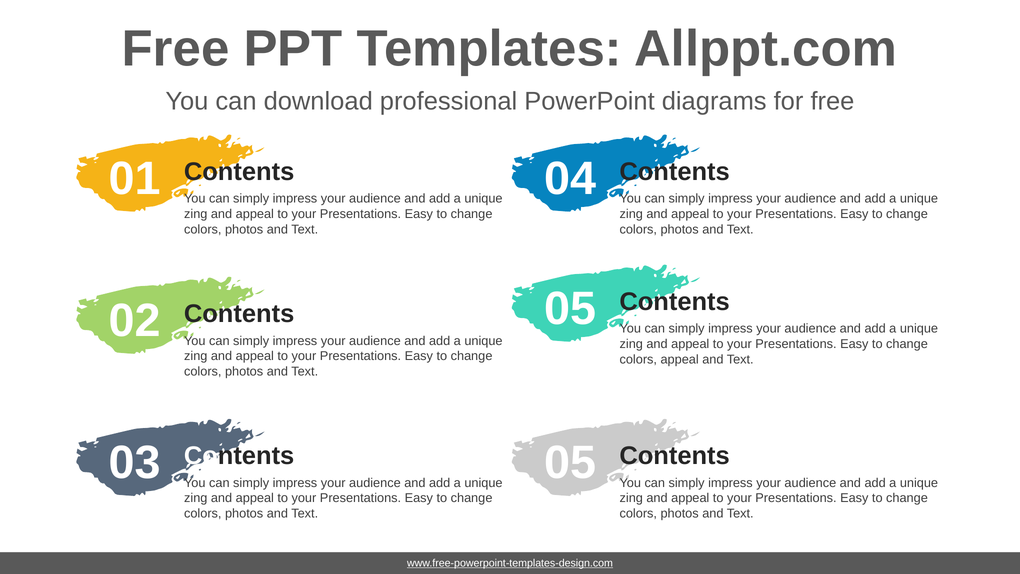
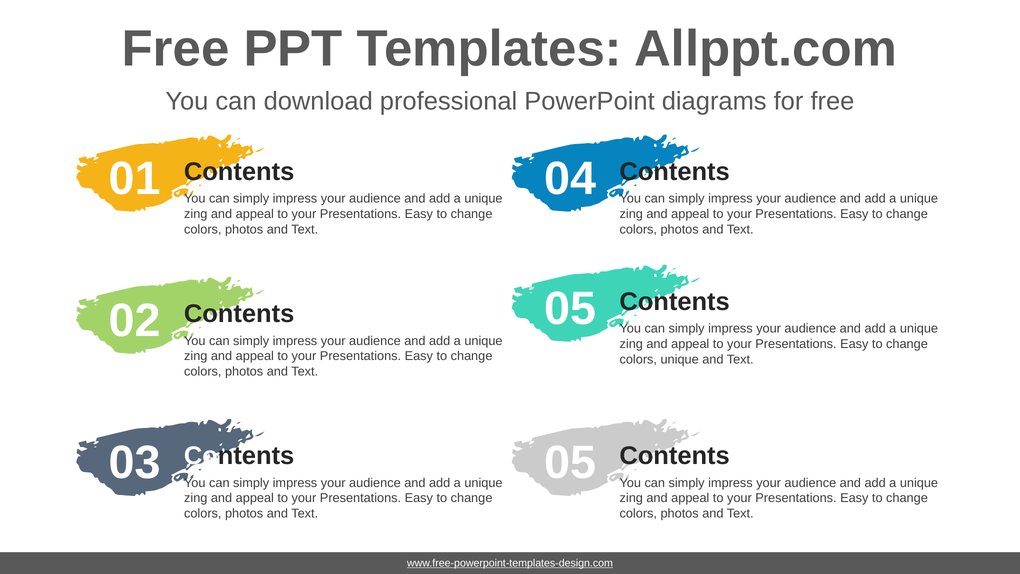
colors appeal: appeal -> unique
